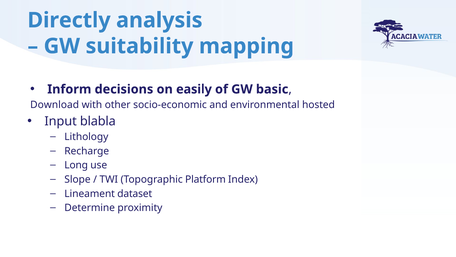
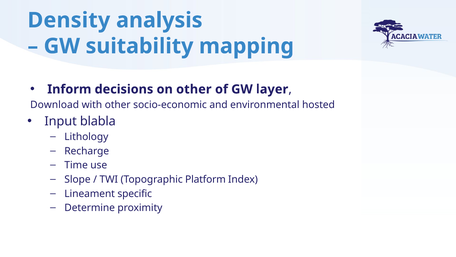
Directly: Directly -> Density
on easily: easily -> other
basic: basic -> layer
Long: Long -> Time
dataset: dataset -> specific
